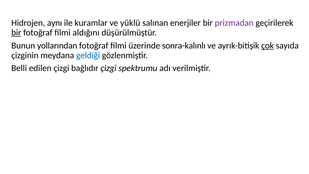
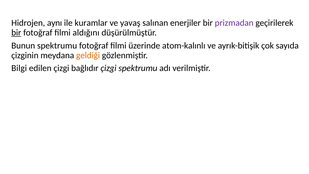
yüklü: yüklü -> yavaş
Bunun yollarından: yollarından -> spektrumu
sonra-kalınlı: sonra-kalınlı -> atom-kalınlı
çok underline: present -> none
geldiği colour: blue -> orange
Belli: Belli -> Bilgi
